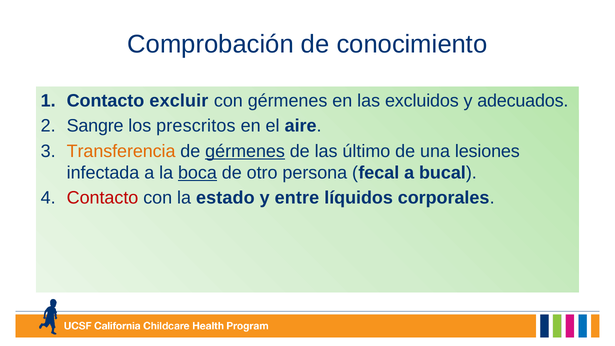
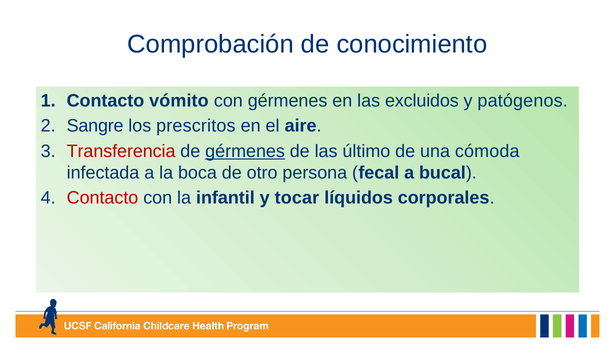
excluir: excluir -> vómito
adecuados: adecuados -> patógenos
Transferencia colour: orange -> red
lesiones: lesiones -> cómoda
boca underline: present -> none
estado: estado -> infantil
entre: entre -> tocar
